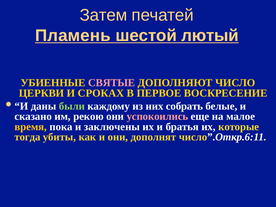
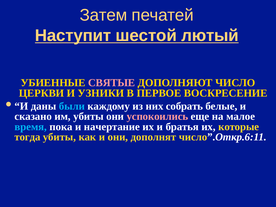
Пламень: Пламень -> Наступит
СРОКАХ: СРОКАХ -> УЗНИКИ
были colour: light green -> light blue
им рекою: рекою -> убиты
время colour: yellow -> light blue
заключены: заключены -> начертание
